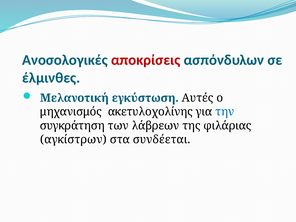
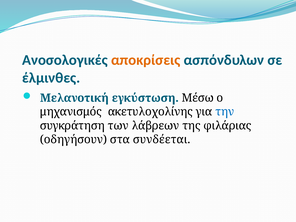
αποκρίσεις colour: red -> orange
Αυτές: Αυτές -> Μέσω
αγκίστρων: αγκίστρων -> οδηγήσουν
